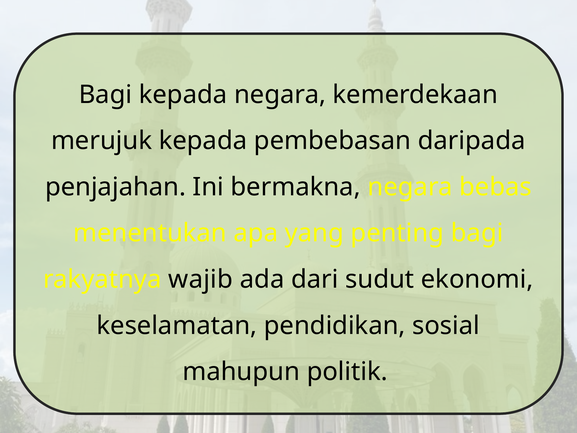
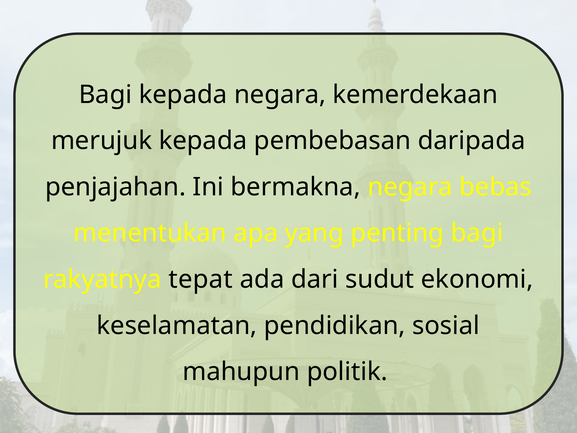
wajib: wajib -> tepat
